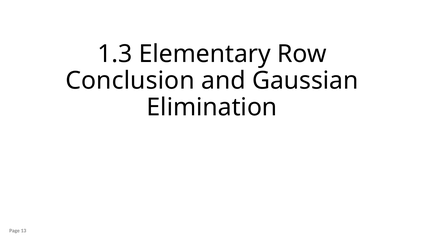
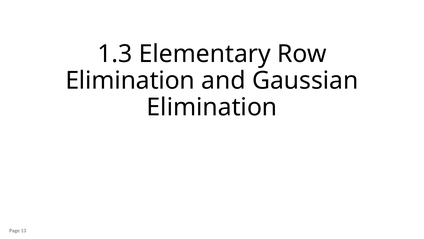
Conclusion at (130, 81): Conclusion -> Elimination
